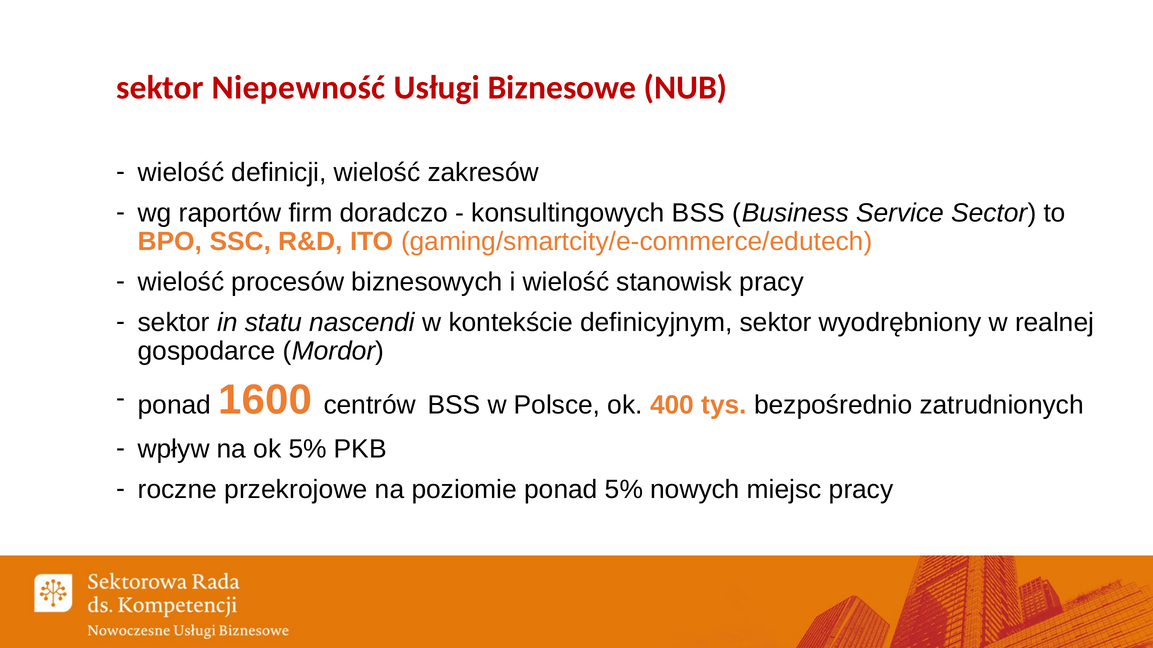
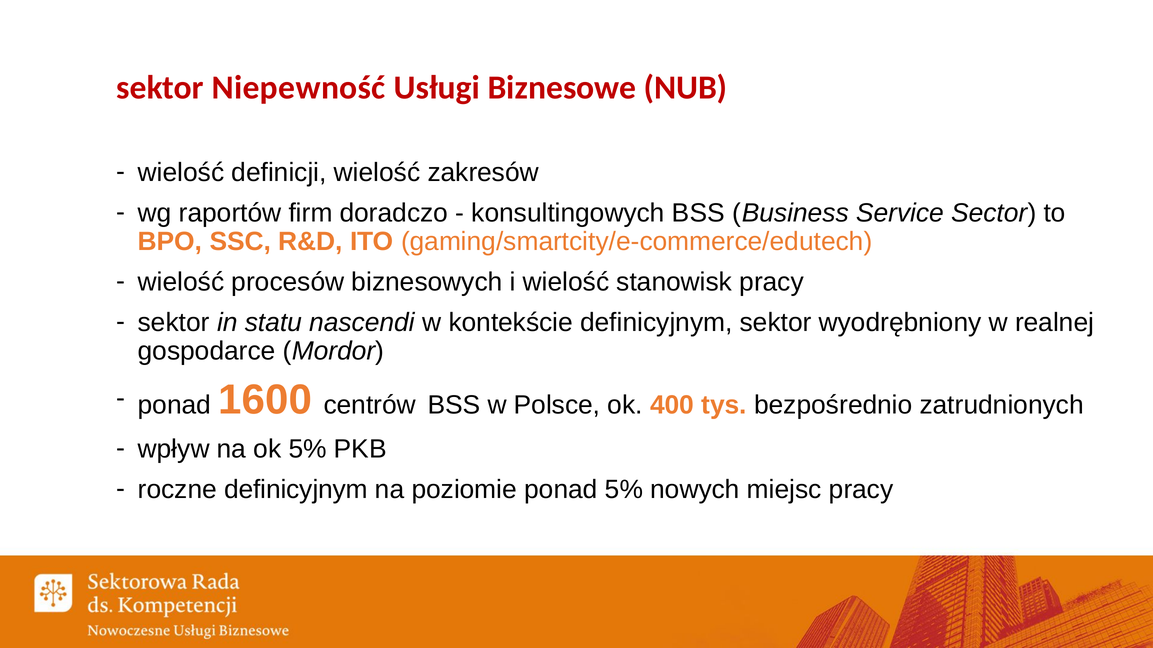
roczne przekrojowe: przekrojowe -> definicyjnym
